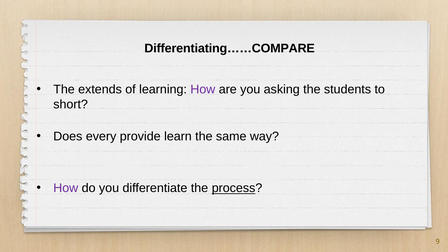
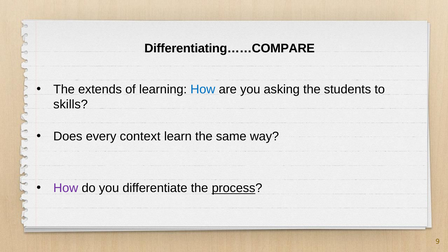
How at (203, 89) colour: purple -> blue
short: short -> skills
provide: provide -> context
